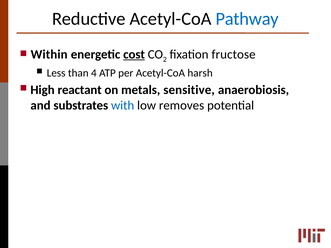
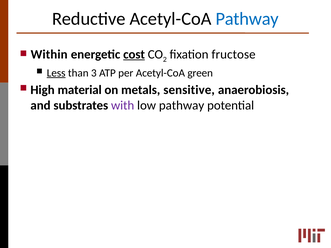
Less underline: none -> present
4: 4 -> 3
harsh: harsh -> green
reactant: reactant -> material
with colour: blue -> purple
low removes: removes -> pathway
